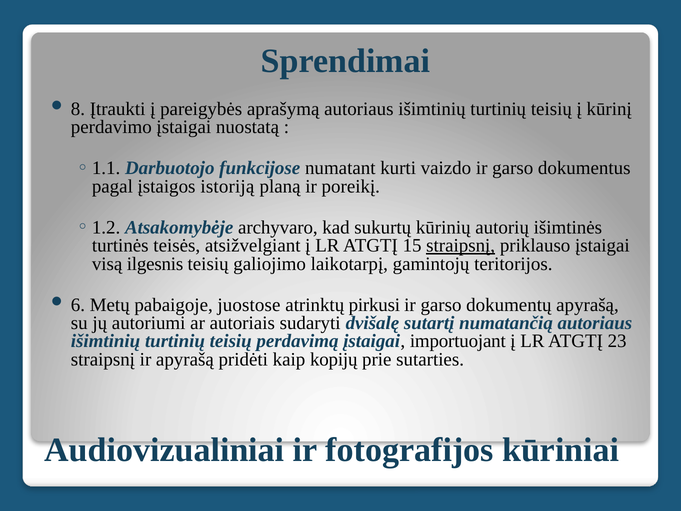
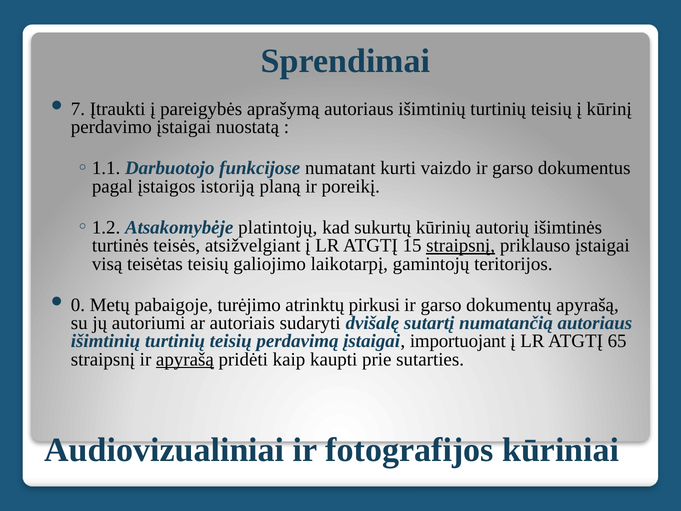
8: 8 -> 7
archyvaro: archyvaro -> platintojų
ilgesnis: ilgesnis -> teisėtas
6: 6 -> 0
juostose: juostose -> turėjimo
23: 23 -> 65
apyrašą at (185, 359) underline: none -> present
kopijų: kopijų -> kaupti
